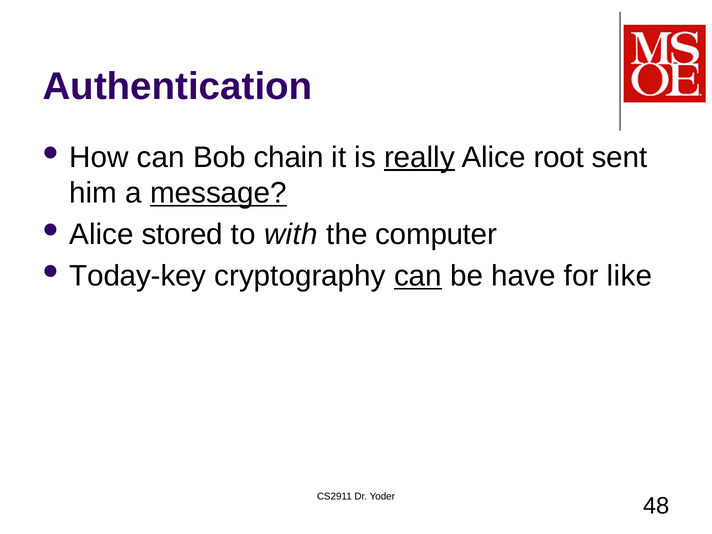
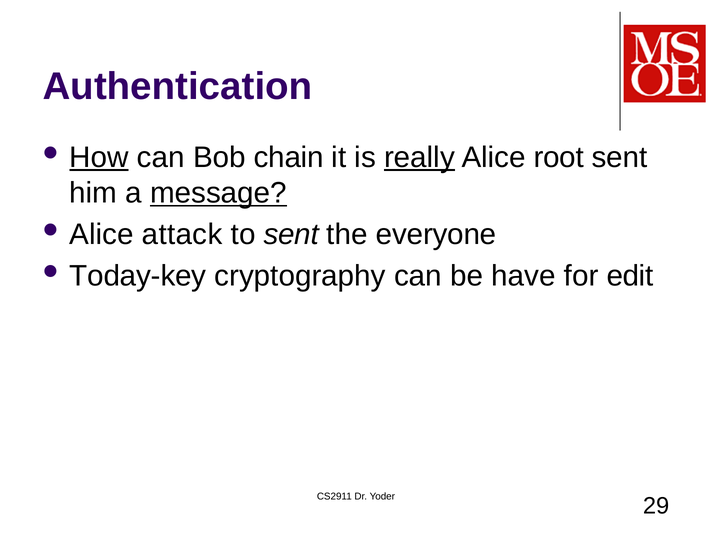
How underline: none -> present
stored: stored -> attack
to with: with -> sent
computer: computer -> everyone
can at (418, 276) underline: present -> none
like: like -> edit
48: 48 -> 29
